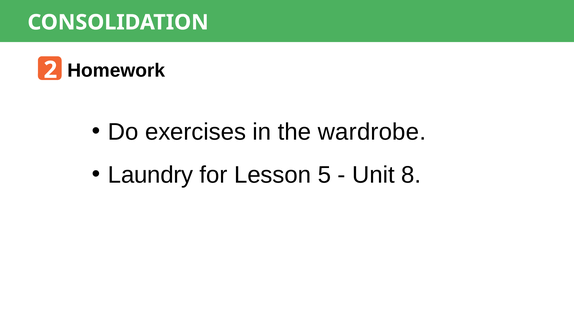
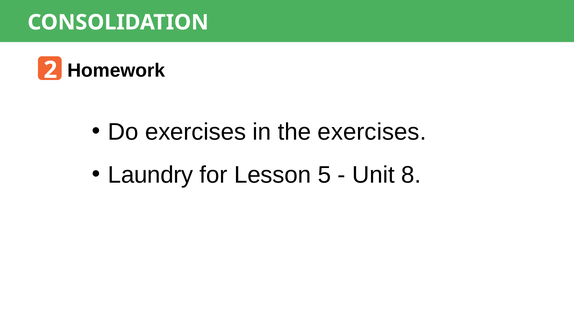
the wardrobe: wardrobe -> exercises
